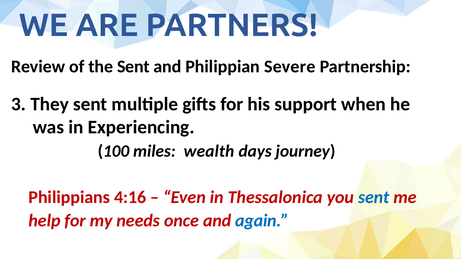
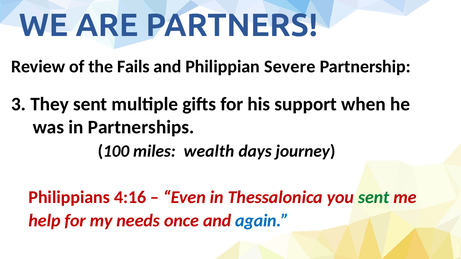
the Sent: Sent -> Fails
Experiencing: Experiencing -> Partnerships
sent at (374, 197) colour: blue -> green
